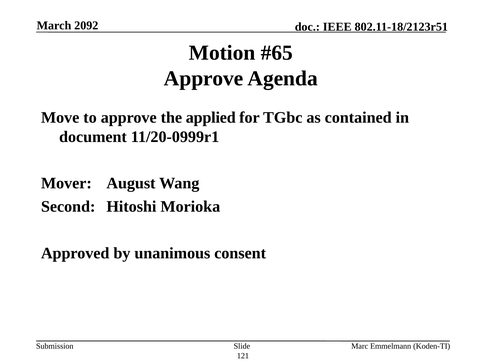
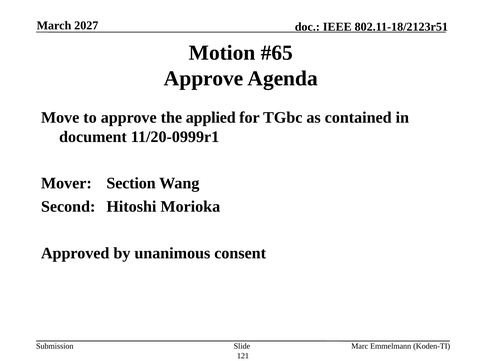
2092: 2092 -> 2027
August: August -> Section
